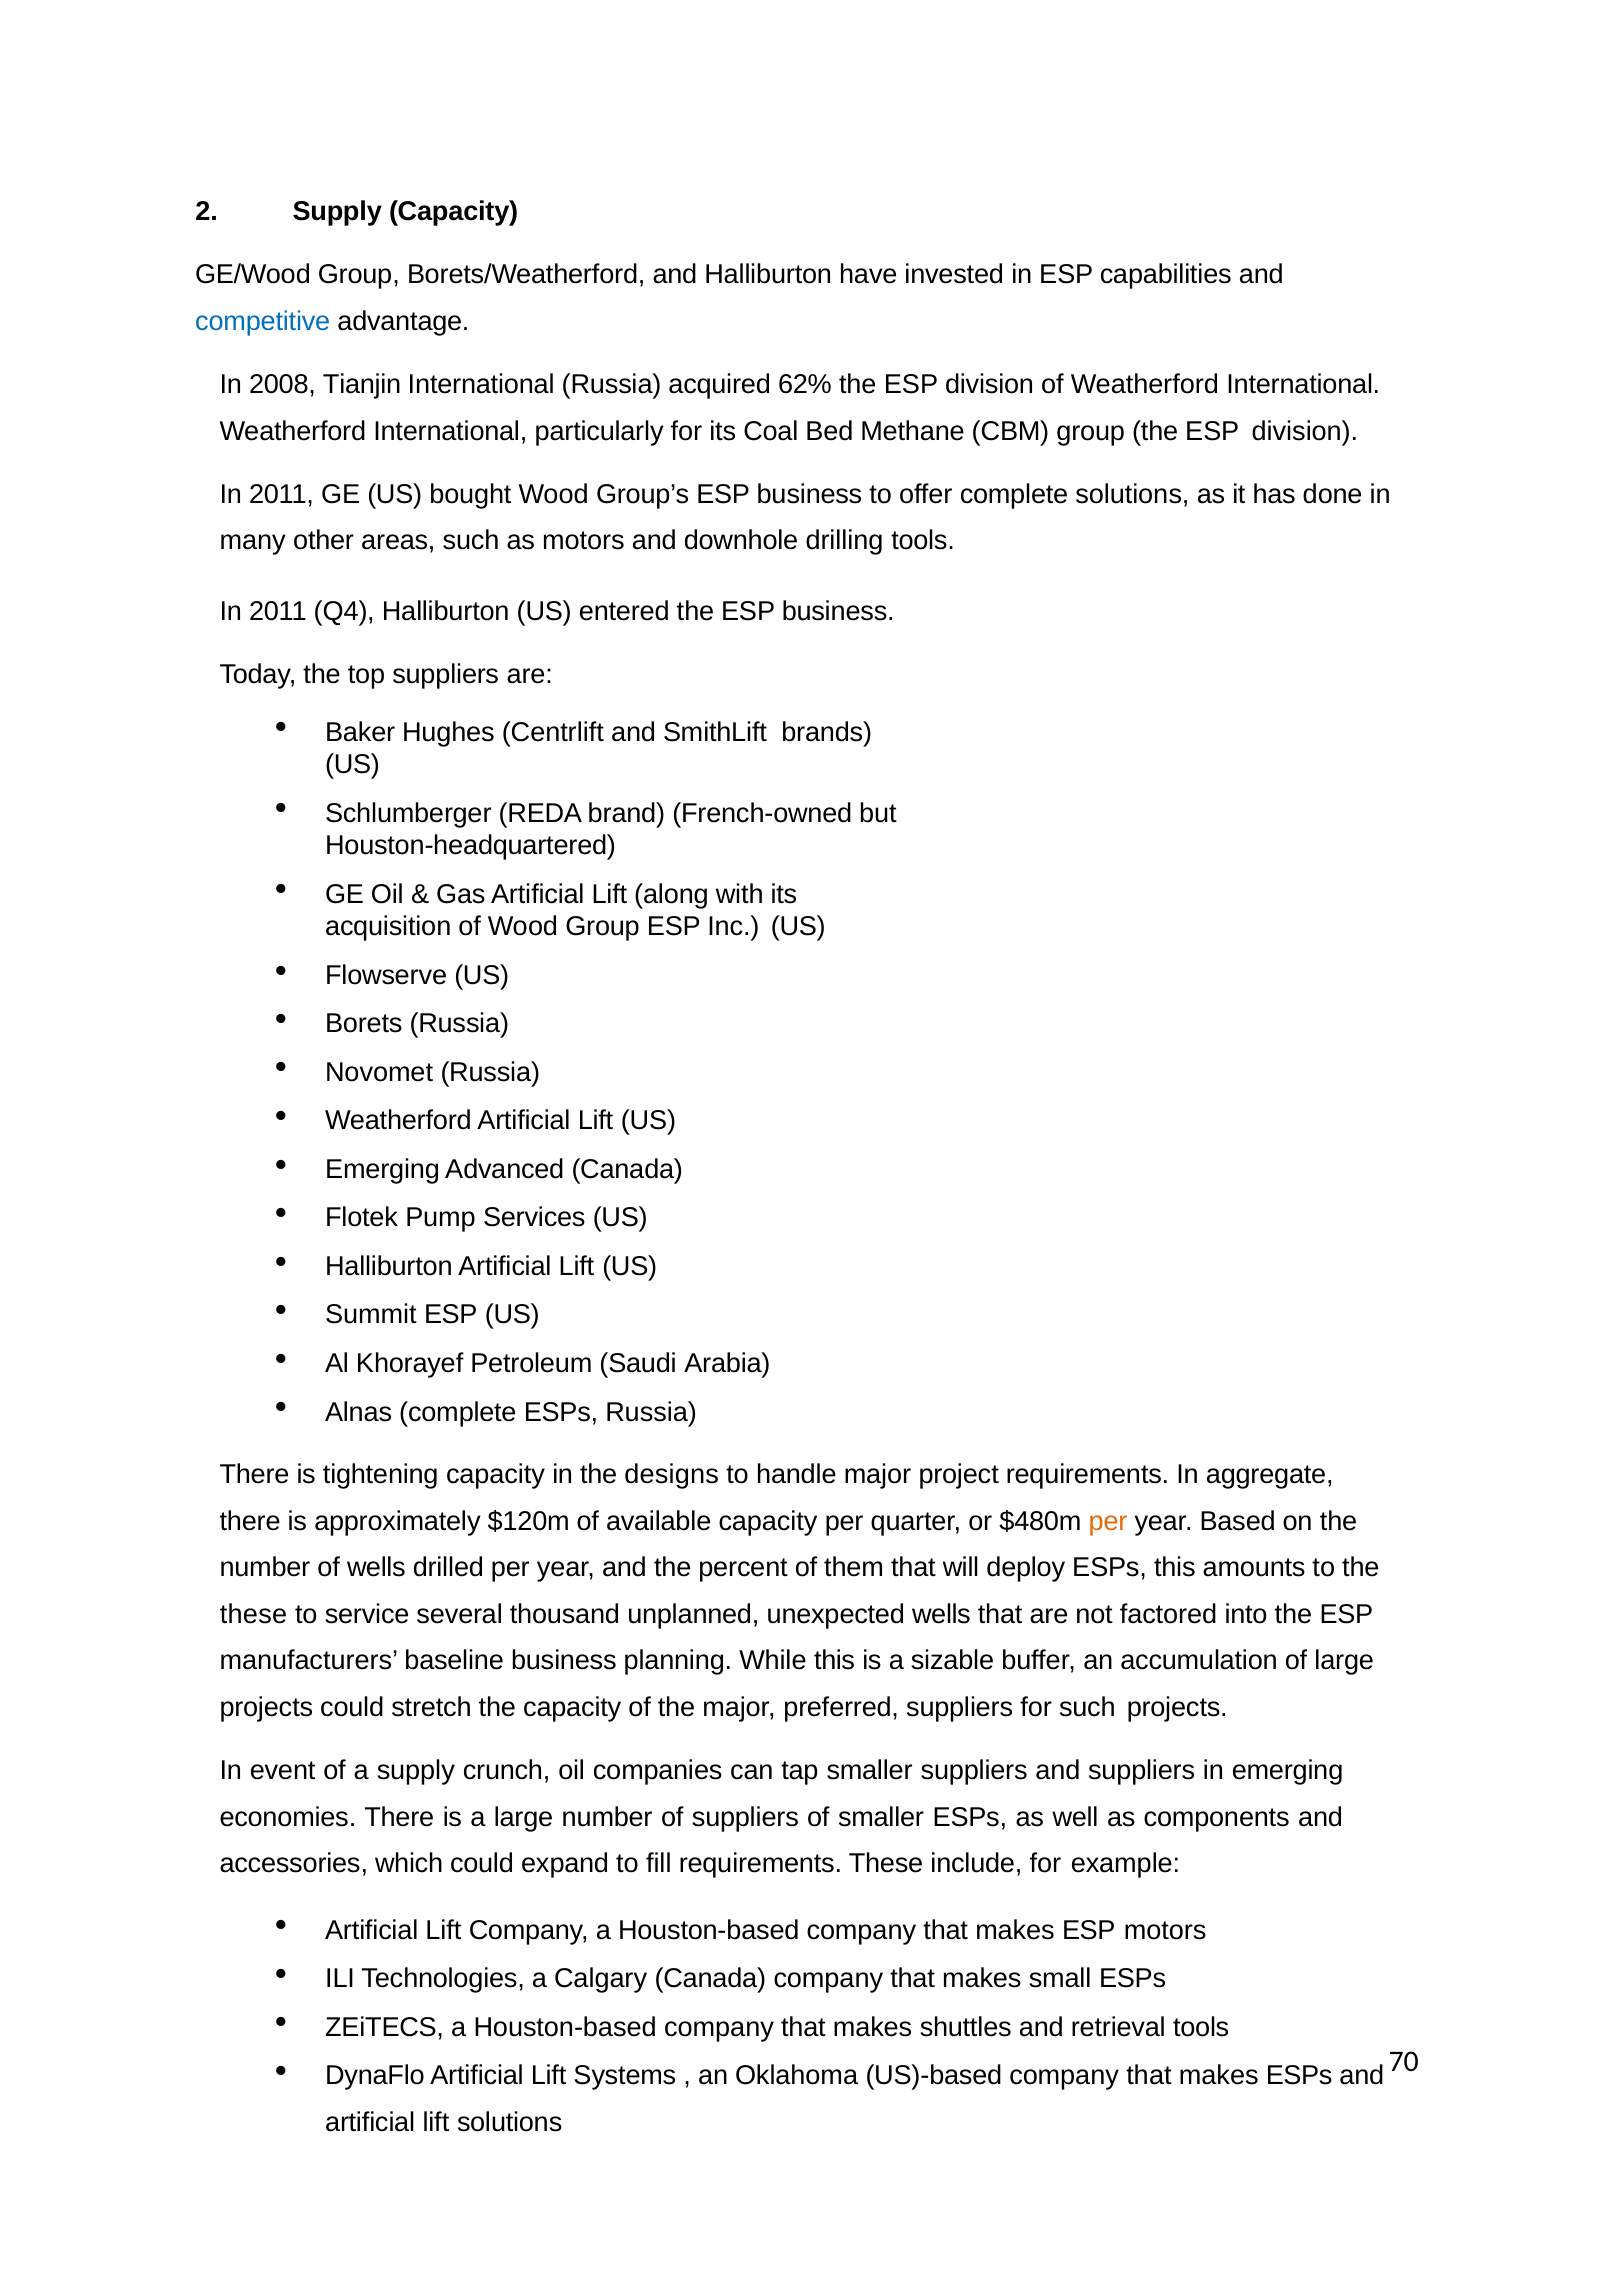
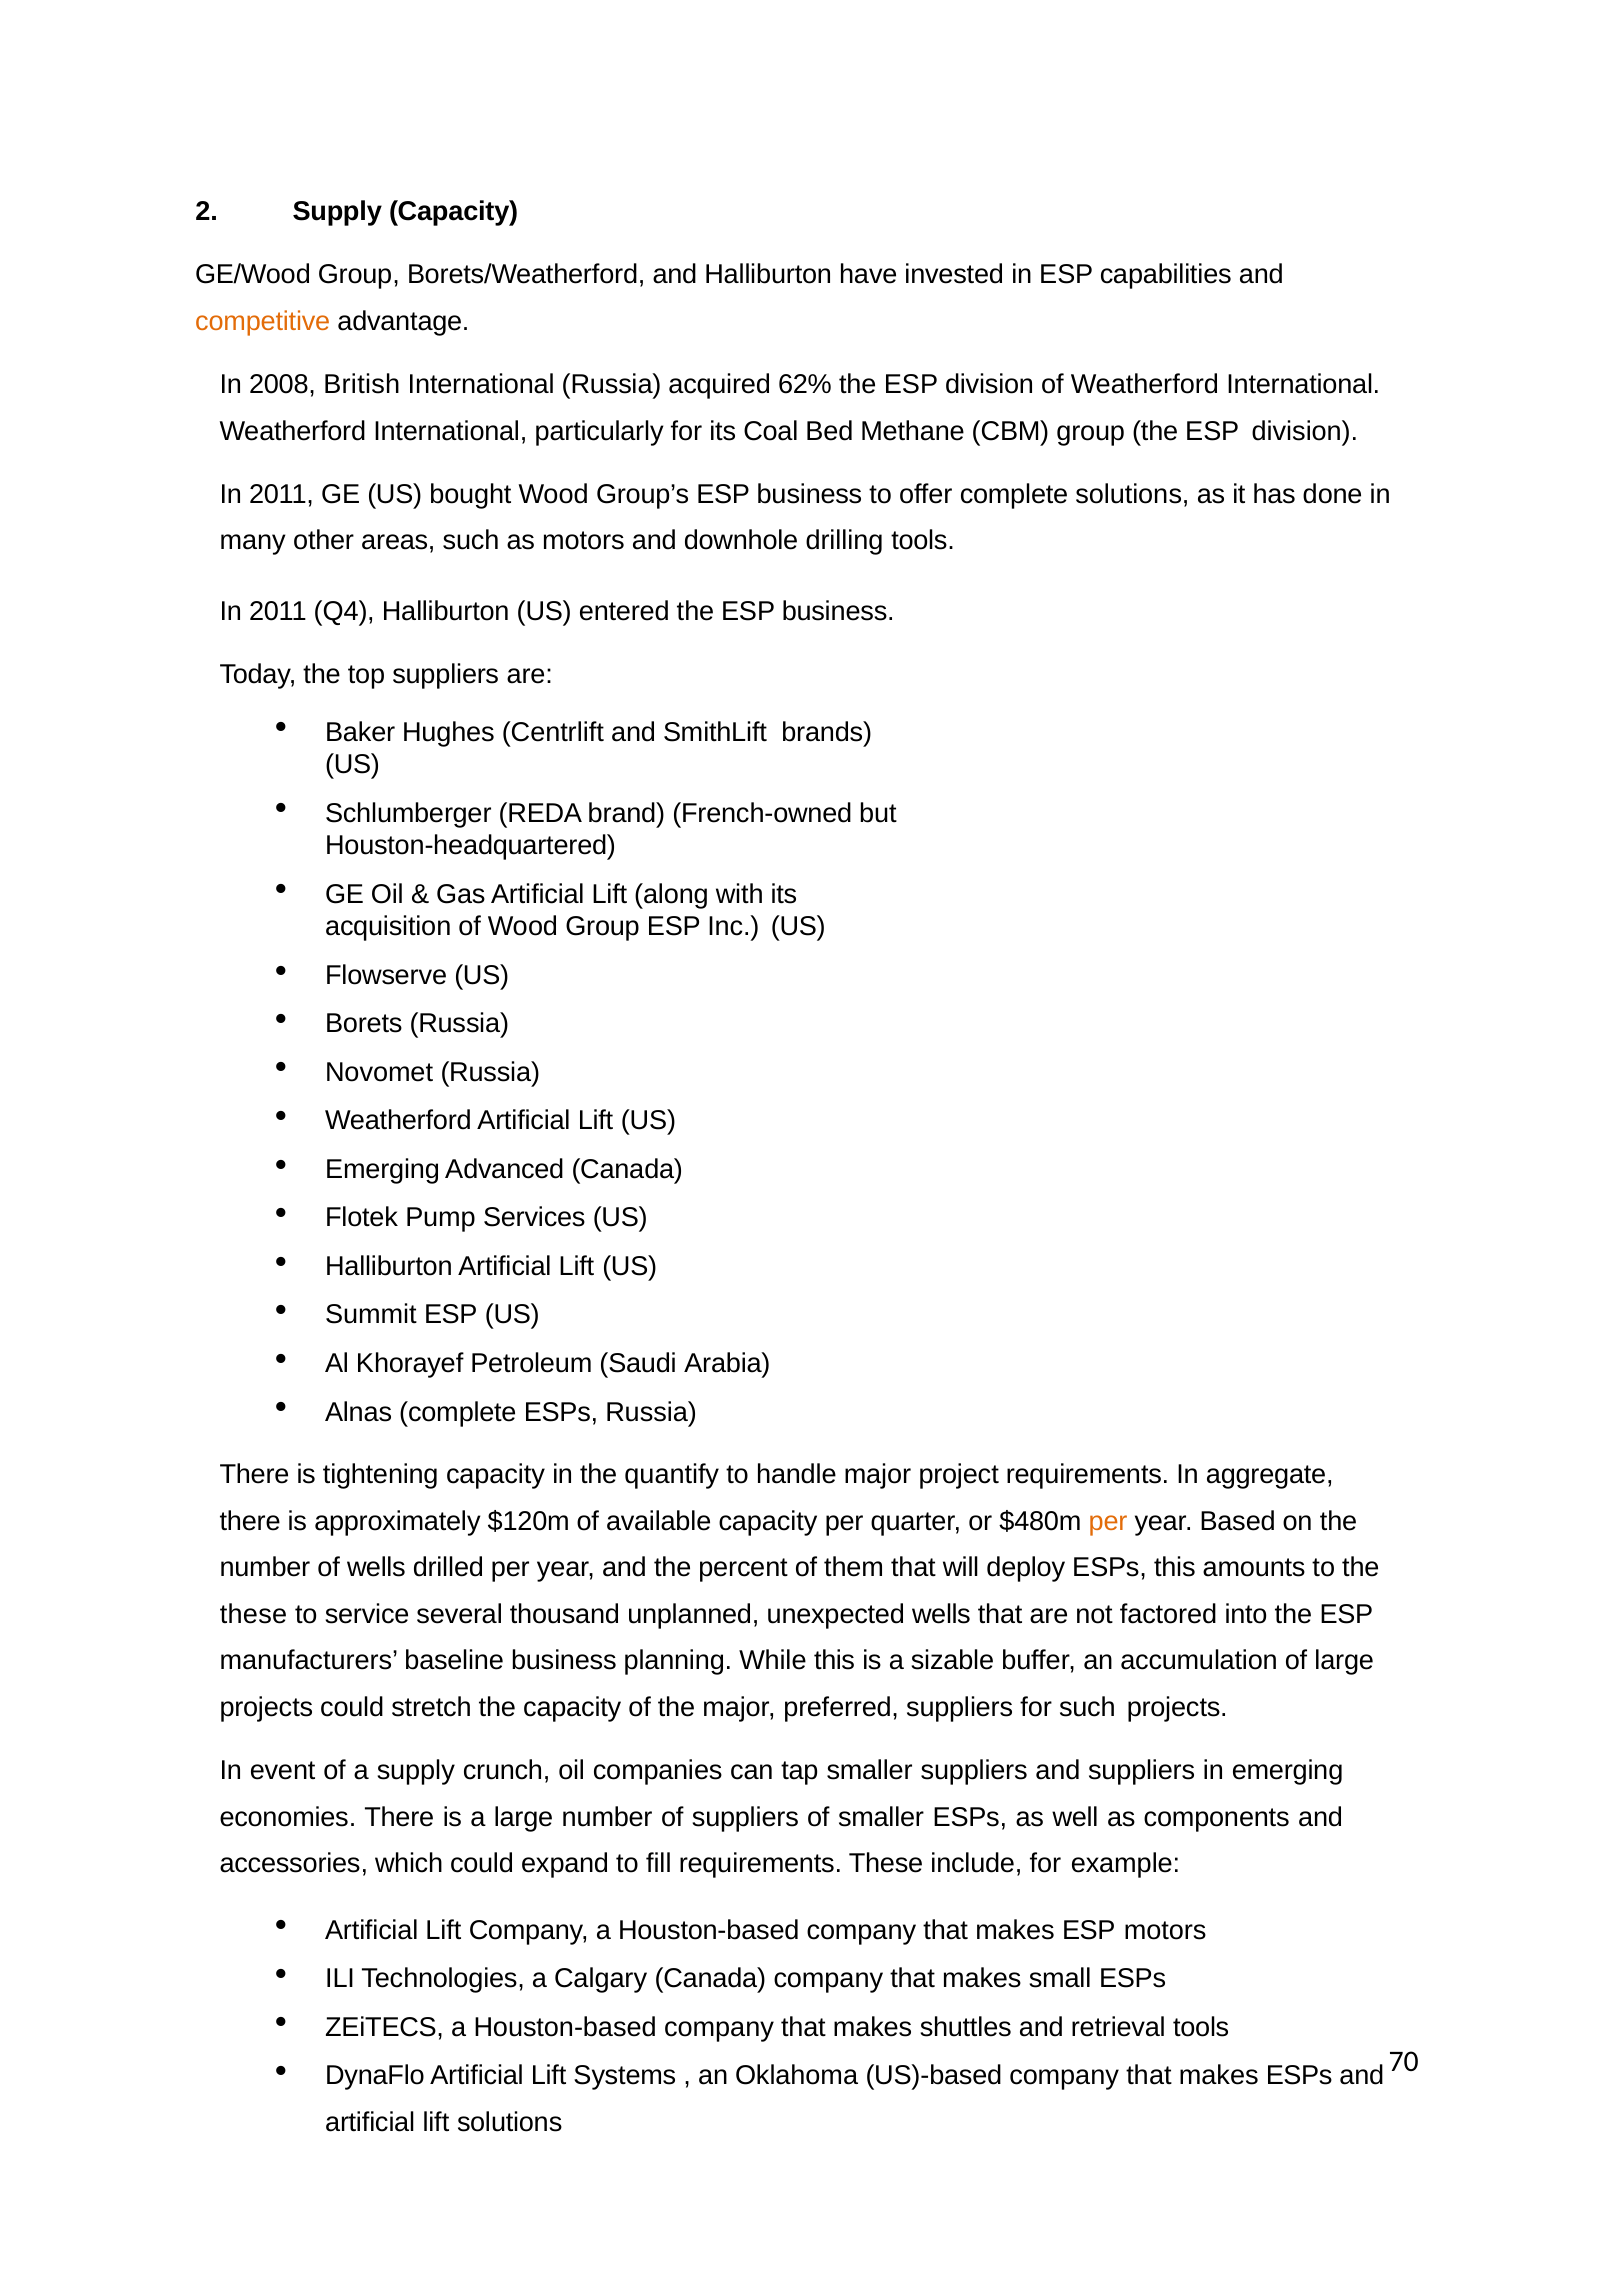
competitive colour: blue -> orange
Tianjin: Tianjin -> British
designs: designs -> quantify
